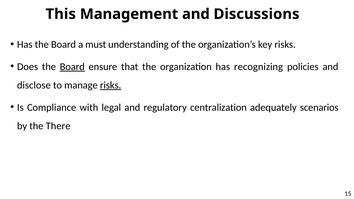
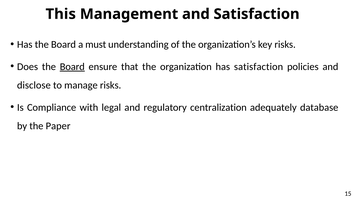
and Discussions: Discussions -> Satisfaction
has recognizing: recognizing -> satisfaction
risks at (111, 85) underline: present -> none
scenarios: scenarios -> database
There: There -> Paper
